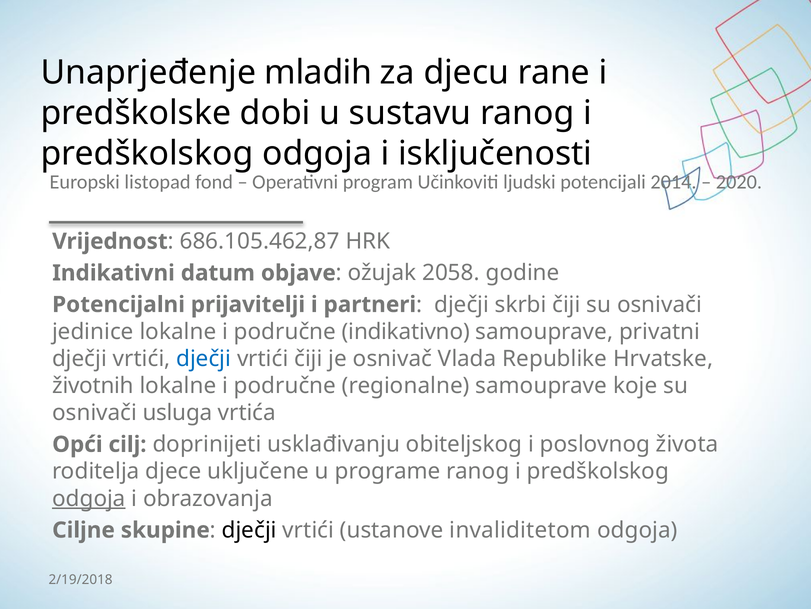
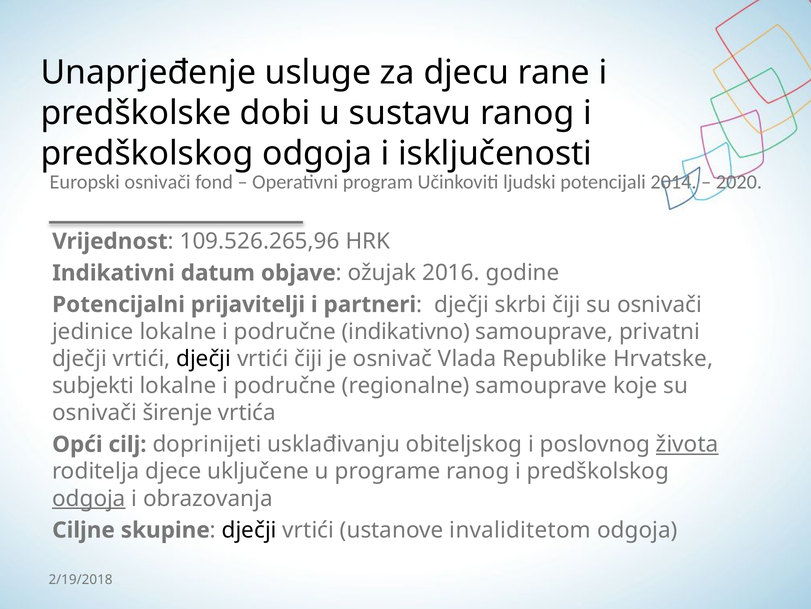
mladih: mladih -> usluge
Europski listopad: listopad -> osnivači
686.105.462,87: 686.105.462,87 -> 109.526.265,96
2058: 2058 -> 2016
dječji at (204, 358) colour: blue -> black
životnih: životnih -> subjekti
usluga: usluga -> širenje
života underline: none -> present
